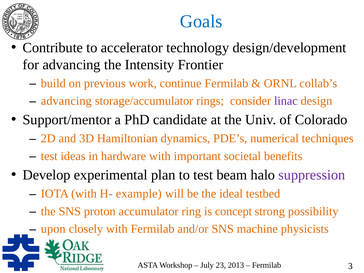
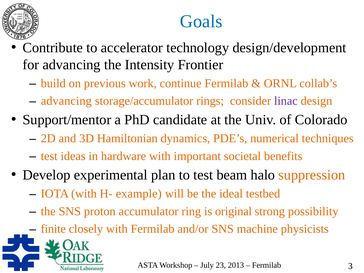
suppression colour: purple -> orange
concept: concept -> original
upon: upon -> finite
